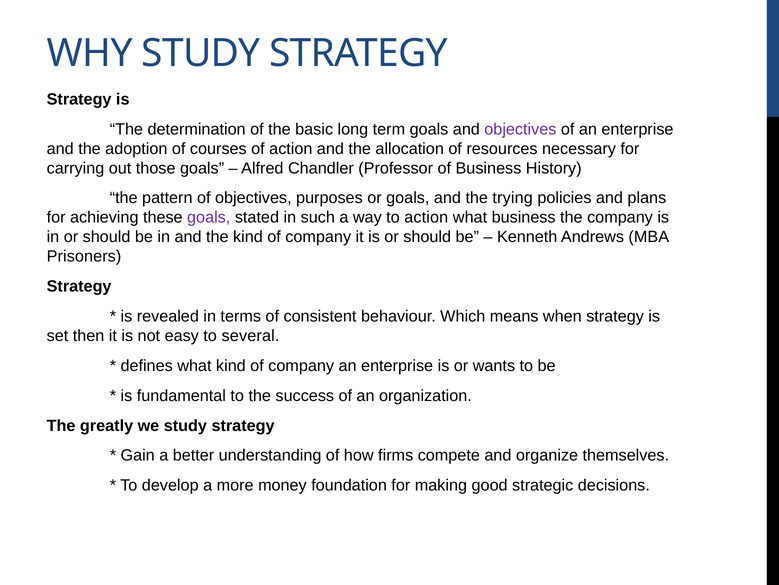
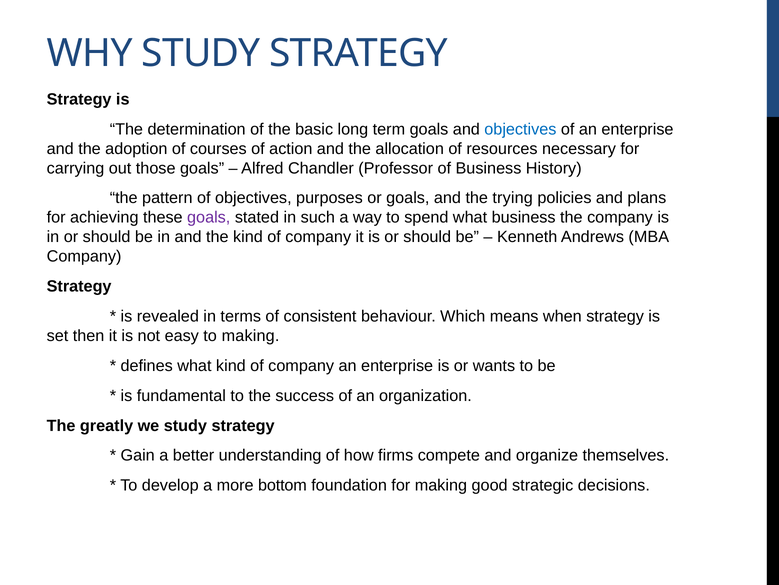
objectives at (520, 129) colour: purple -> blue
to action: action -> spend
Prisoners at (84, 256): Prisoners -> Company
to several: several -> making
money: money -> bottom
